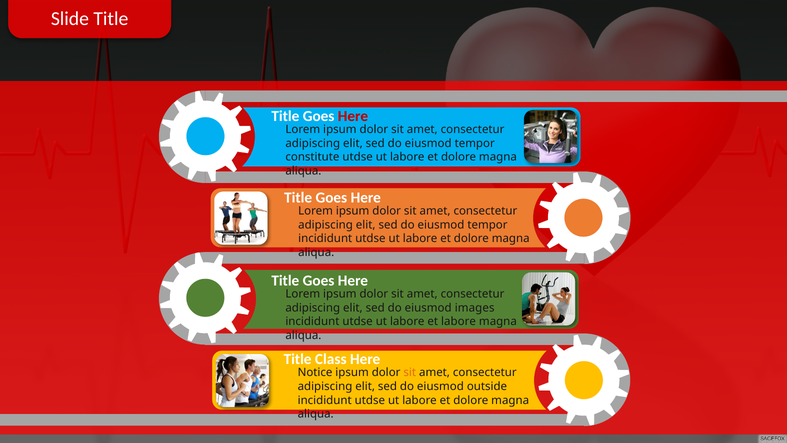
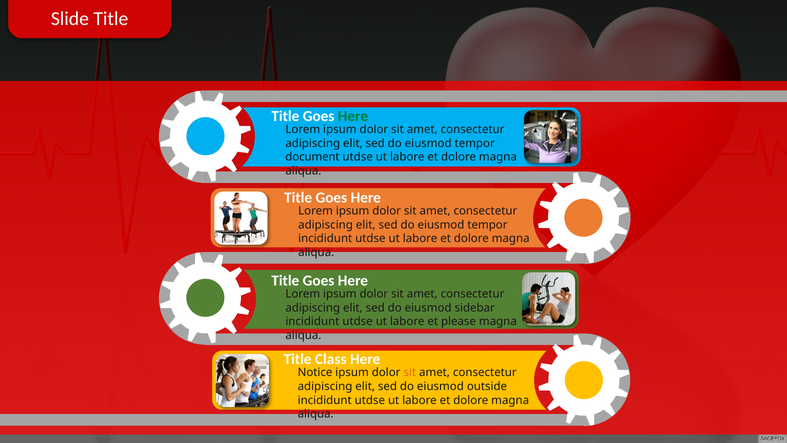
Here at (353, 116) colour: red -> green
constitute: constitute -> document
images: images -> sidebar
et labore: labore -> please
